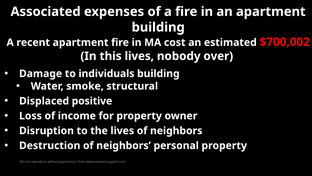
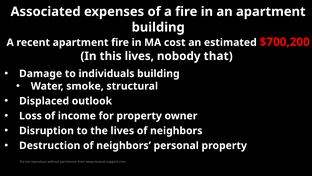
$700,002: $700,002 -> $700,200
over: over -> that
positive: positive -> outlook
